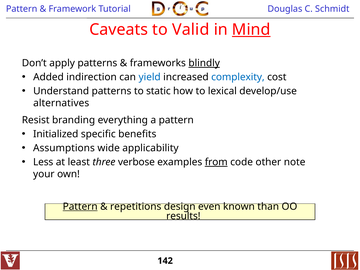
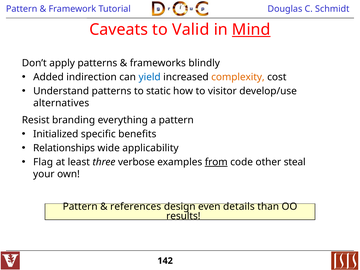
blindly underline: present -> none
complexity colour: blue -> orange
lexical: lexical -> visitor
Assumptions: Assumptions -> Relationships
Less: Less -> Flag
note: note -> steal
Pattern at (80, 206) underline: present -> none
repetitions: repetitions -> references
known: known -> details
